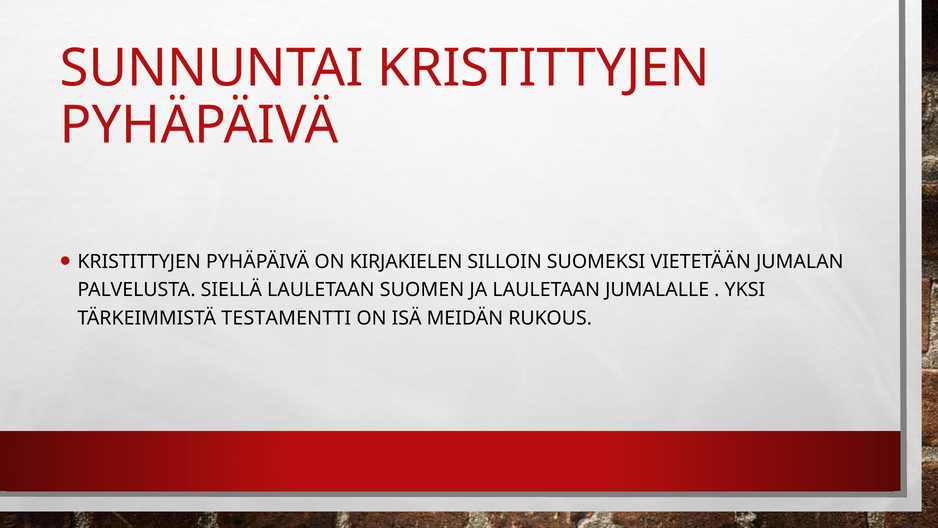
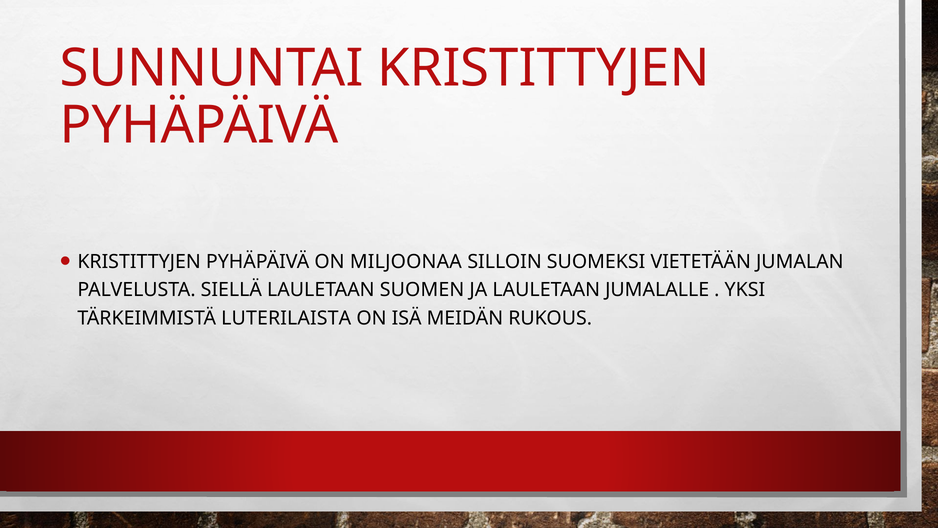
KIRJAKIELEN: KIRJAKIELEN -> MILJOONAA
TESTAMENTTI: TESTAMENTTI -> LUTERILAISTA
